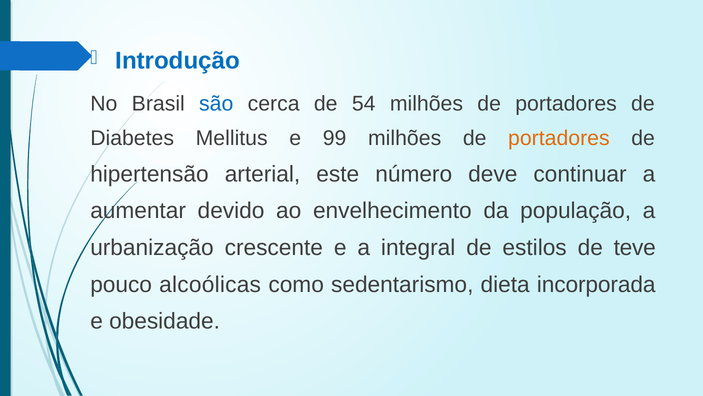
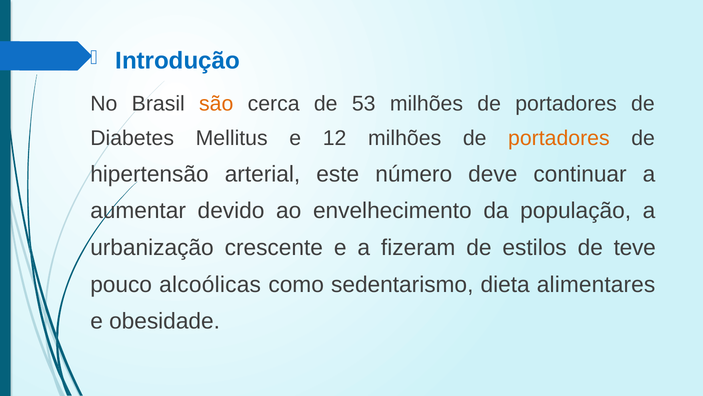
são colour: blue -> orange
54: 54 -> 53
99: 99 -> 12
integral: integral -> fizeram
incorporada: incorporada -> alimentares
